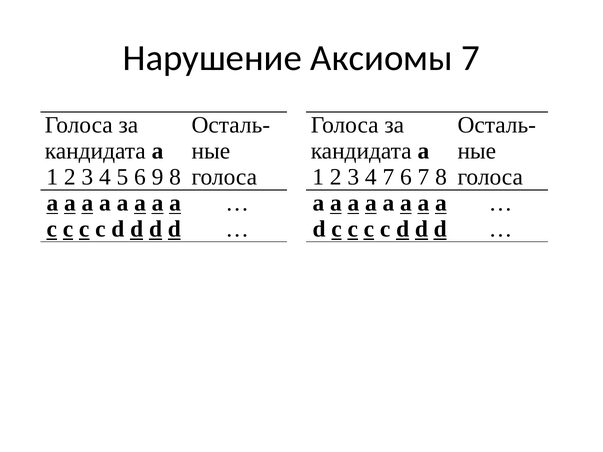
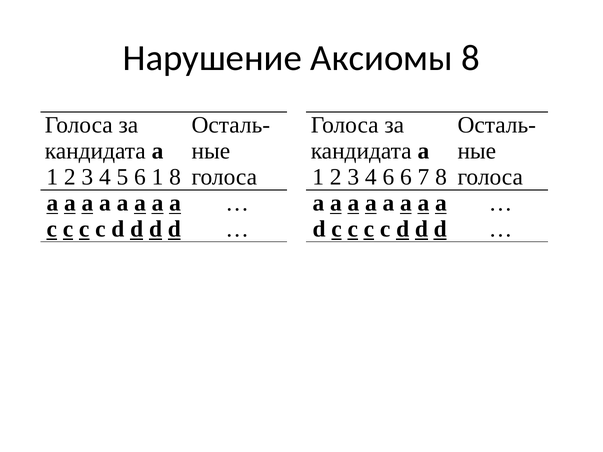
Аксиомы 7: 7 -> 8
6 9: 9 -> 1
4 7: 7 -> 6
